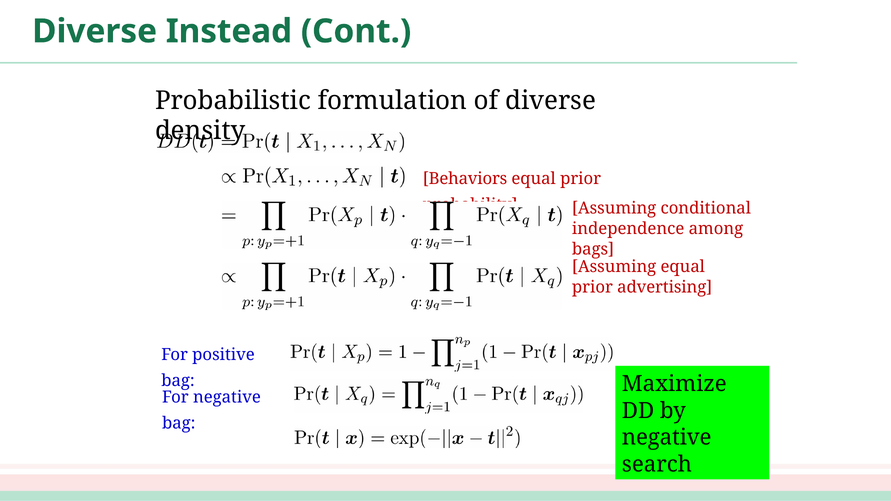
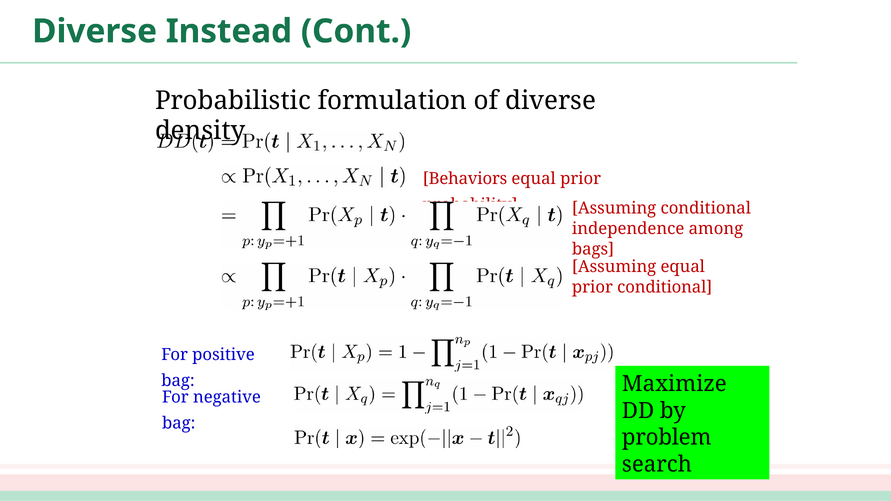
prior advertising: advertising -> conditional
negative at (667, 438): negative -> problem
